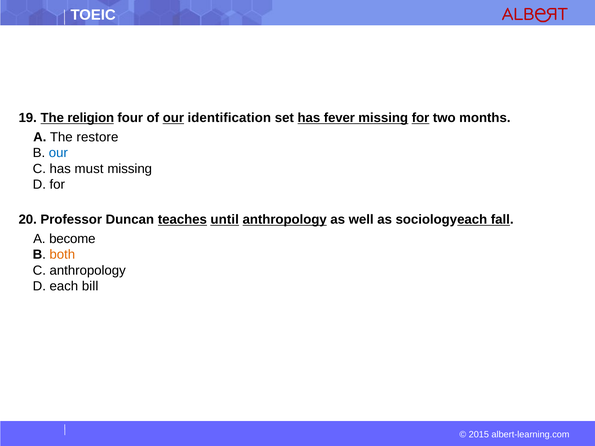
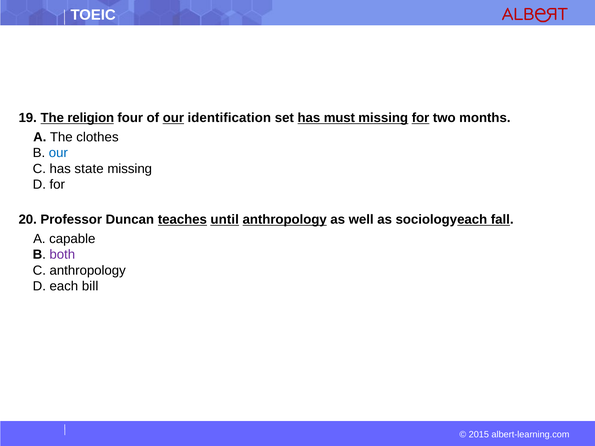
fever: fever -> must
restore: restore -> clothes
must: must -> state
become: become -> capable
both colour: orange -> purple
